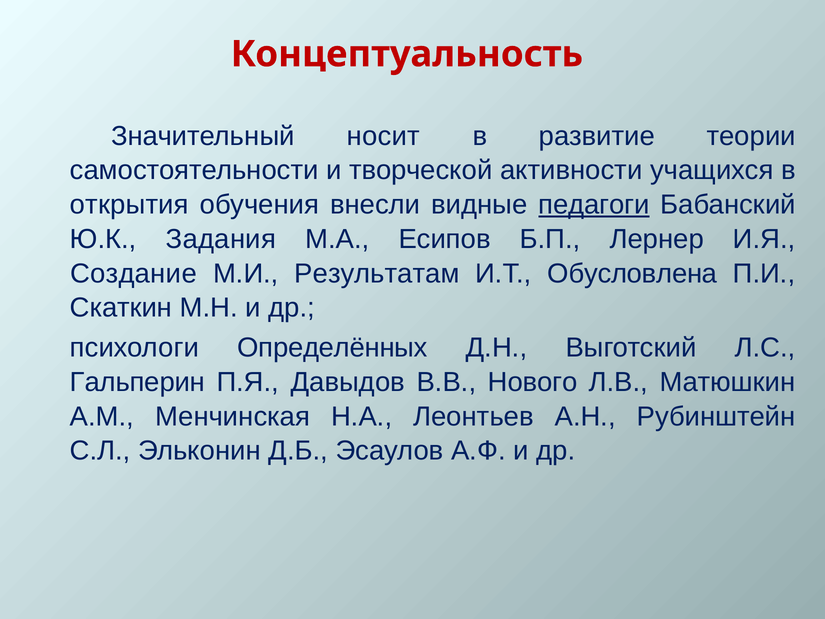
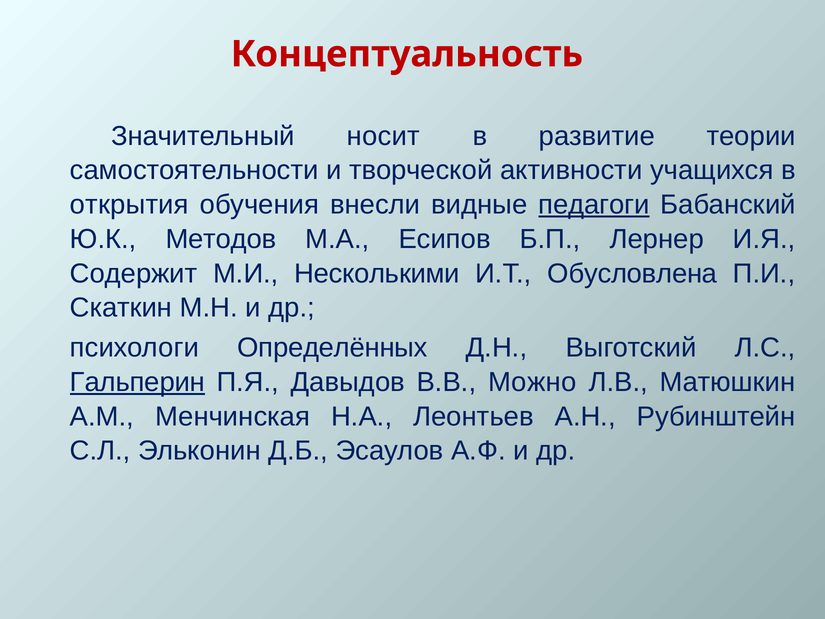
Задания: Задания -> Методов
Создание: Создание -> Содержит
Результатам: Результатам -> Несколькими
Гальперин underline: none -> present
Нового: Нового -> Можно
